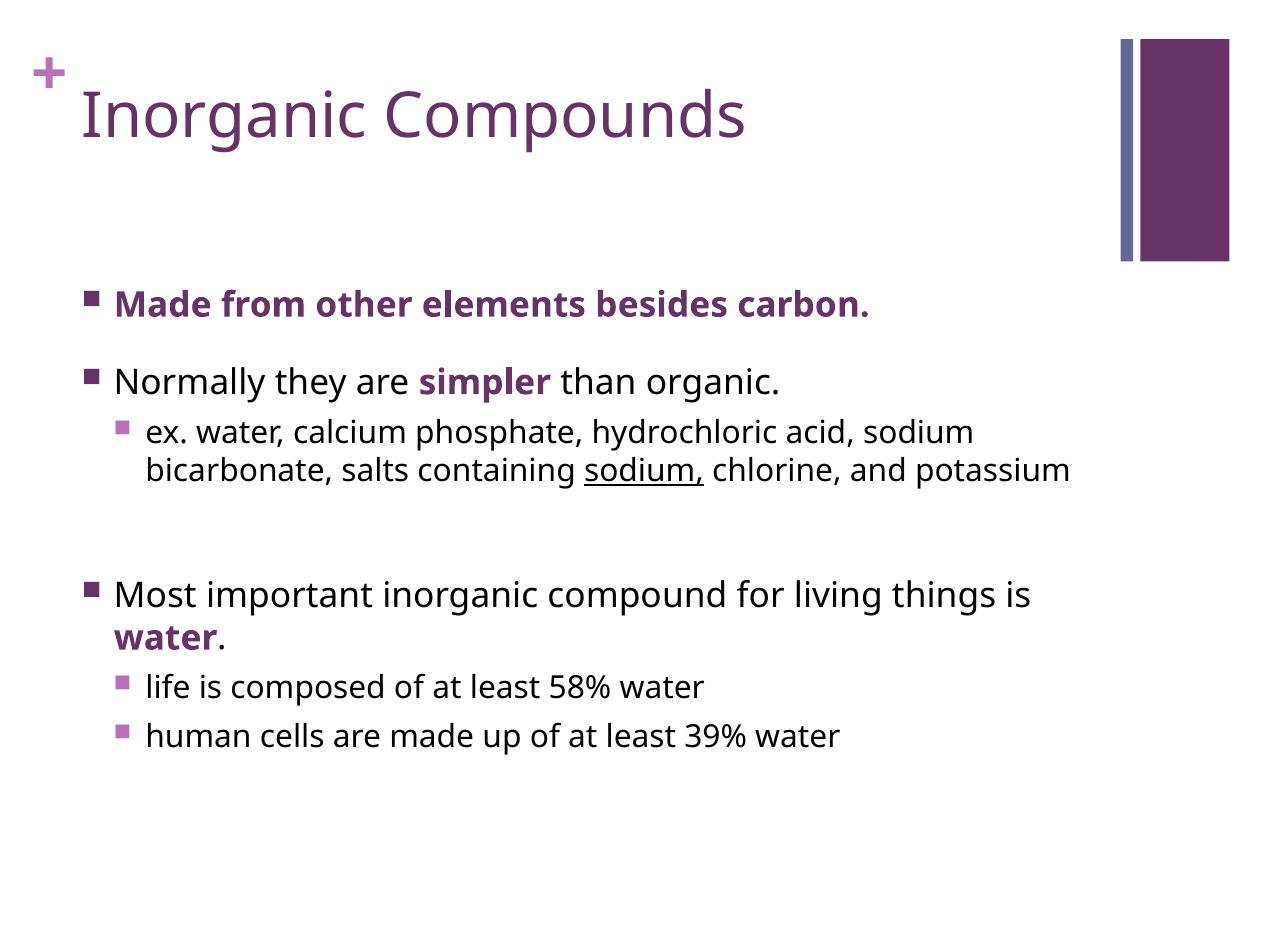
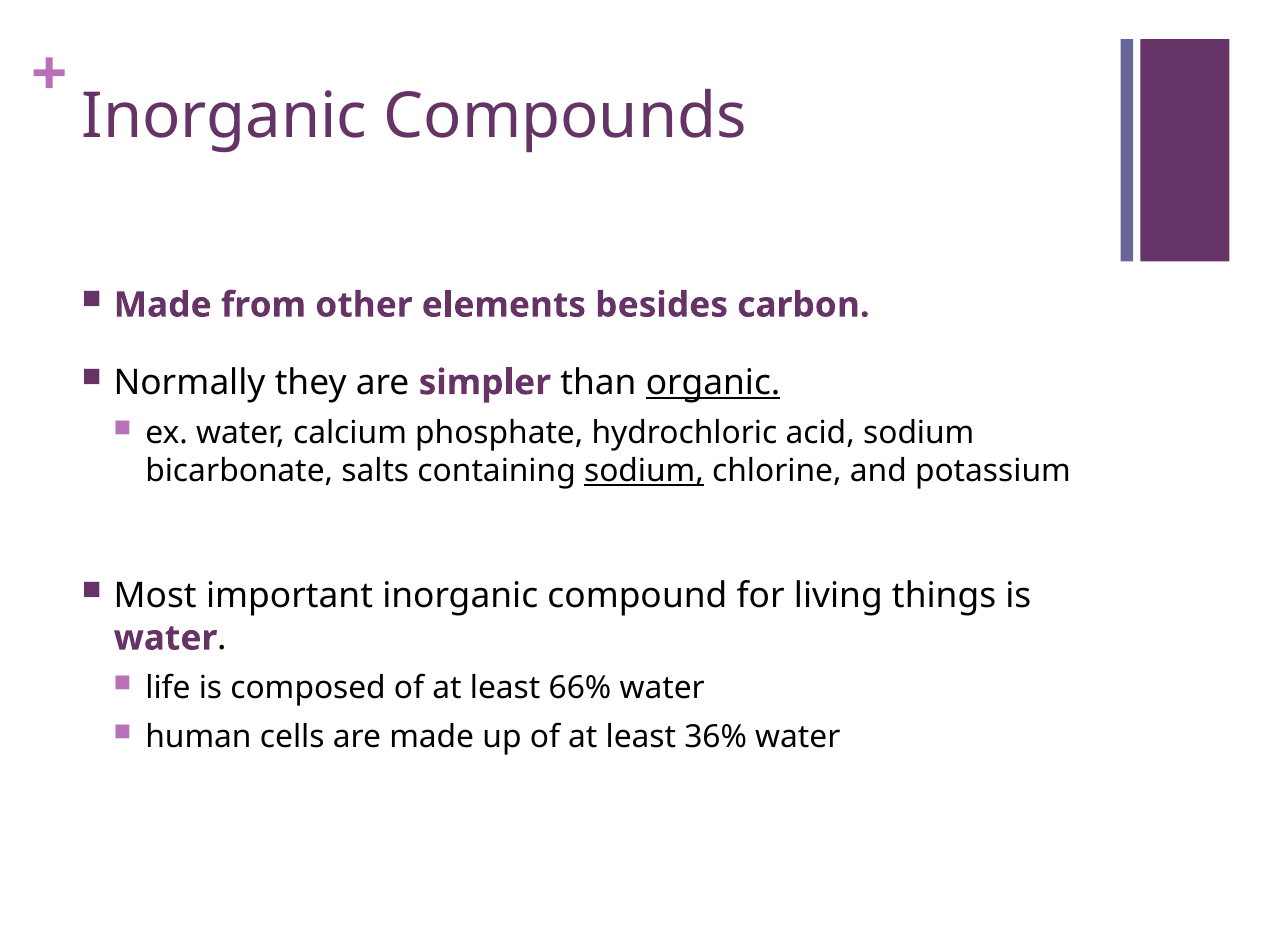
organic underline: none -> present
58%: 58% -> 66%
39%: 39% -> 36%
